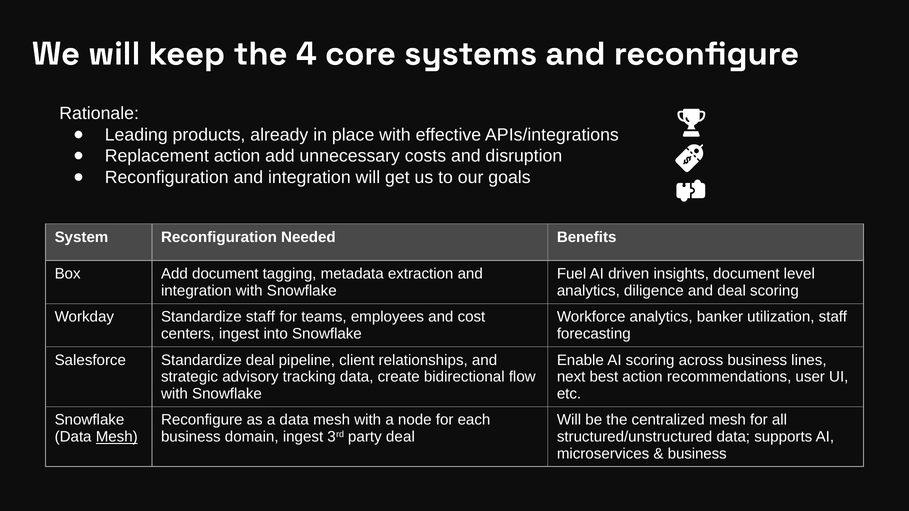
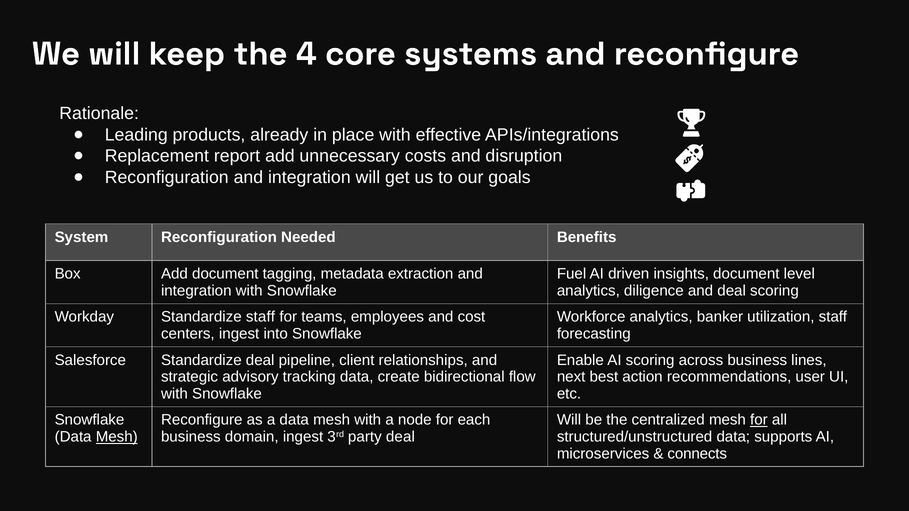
Replacement action: action -> report
for at (759, 420) underline: none -> present
business at (697, 454): business -> connects
